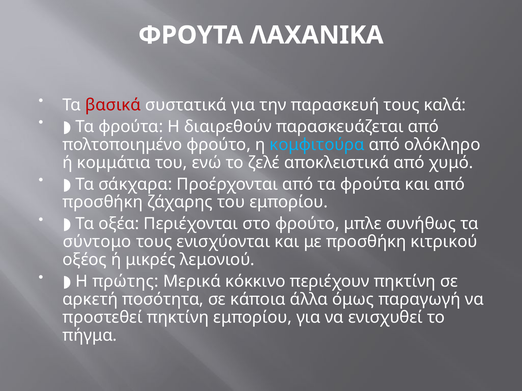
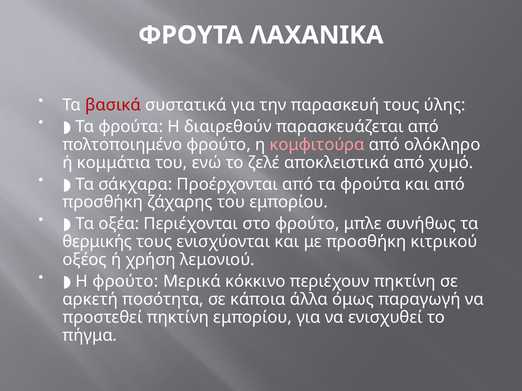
καλά: καλά -> ύλης
κομφιτούρα colour: light blue -> pink
σύντομο: σύντομο -> θερμικής
μικρές: μικρές -> χρήση
Η πρώτης: πρώτης -> φρούτο
